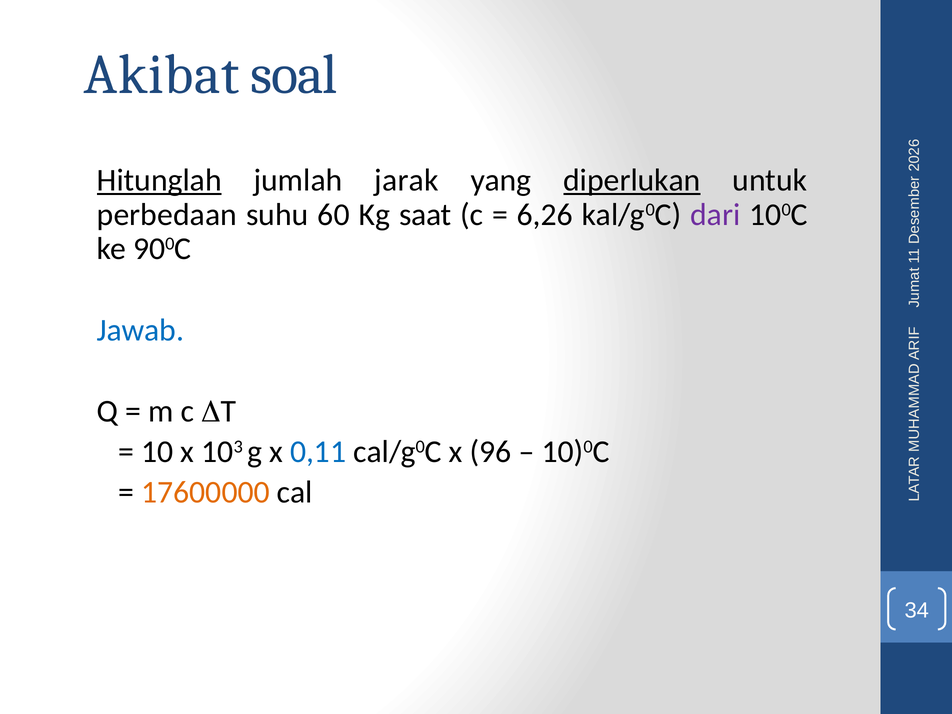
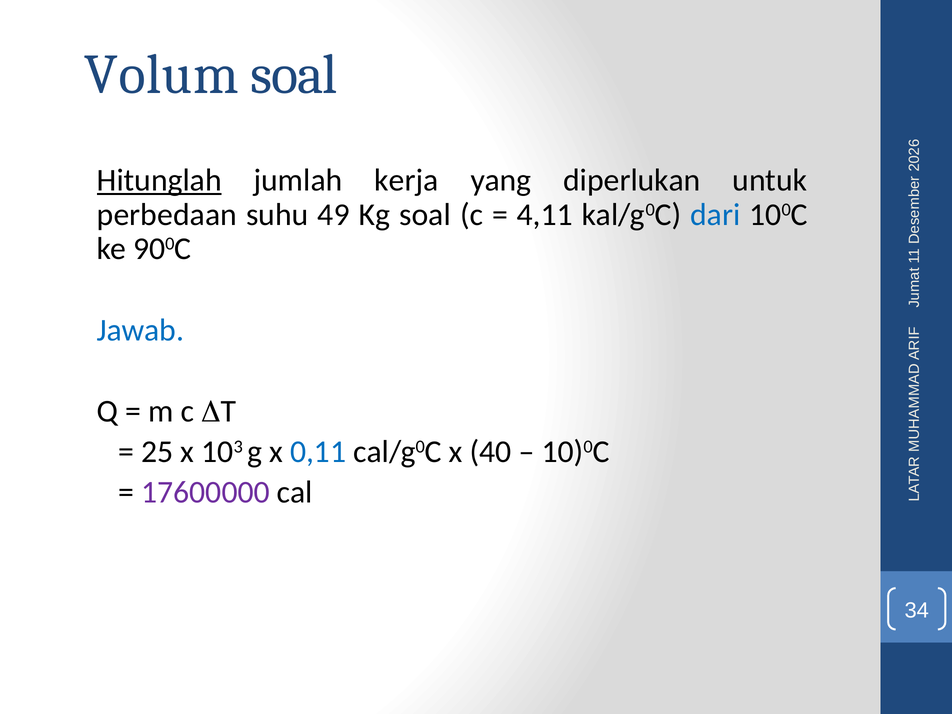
Akibat: Akibat -> Volum
jarak: jarak -> kerja
diperlukan underline: present -> none
60: 60 -> 49
Kg saat: saat -> soal
6,26: 6,26 -> 4,11
dari colour: purple -> blue
10: 10 -> 25
96: 96 -> 40
17600000 colour: orange -> purple
